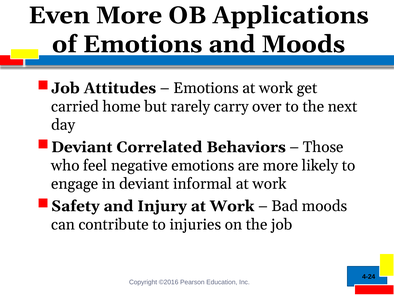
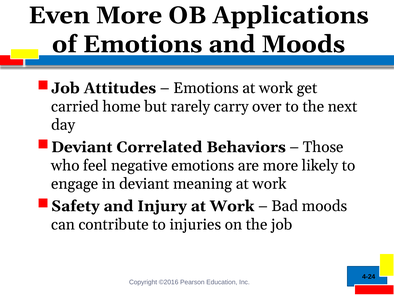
informal: informal -> meaning
